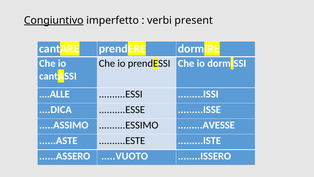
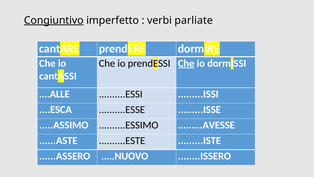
present: present -> parliate
Che at (186, 63) underline: none -> present
....DICA: ....DICA -> ....ESCA
.....VUOTO: .....VUOTO -> .....NUOVO
